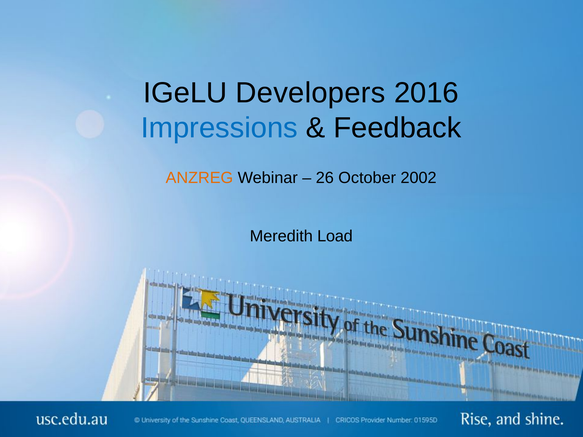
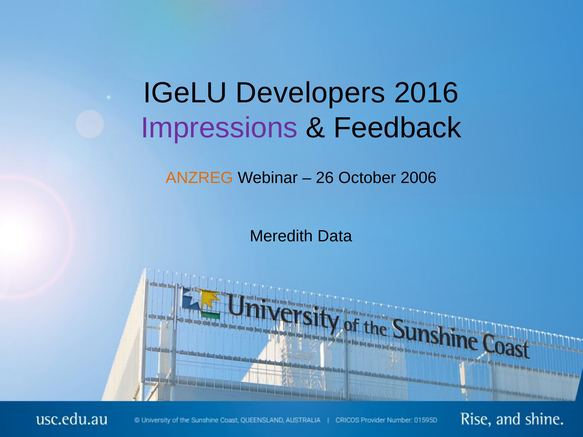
Impressions colour: blue -> purple
2002: 2002 -> 2006
Load: Load -> Data
